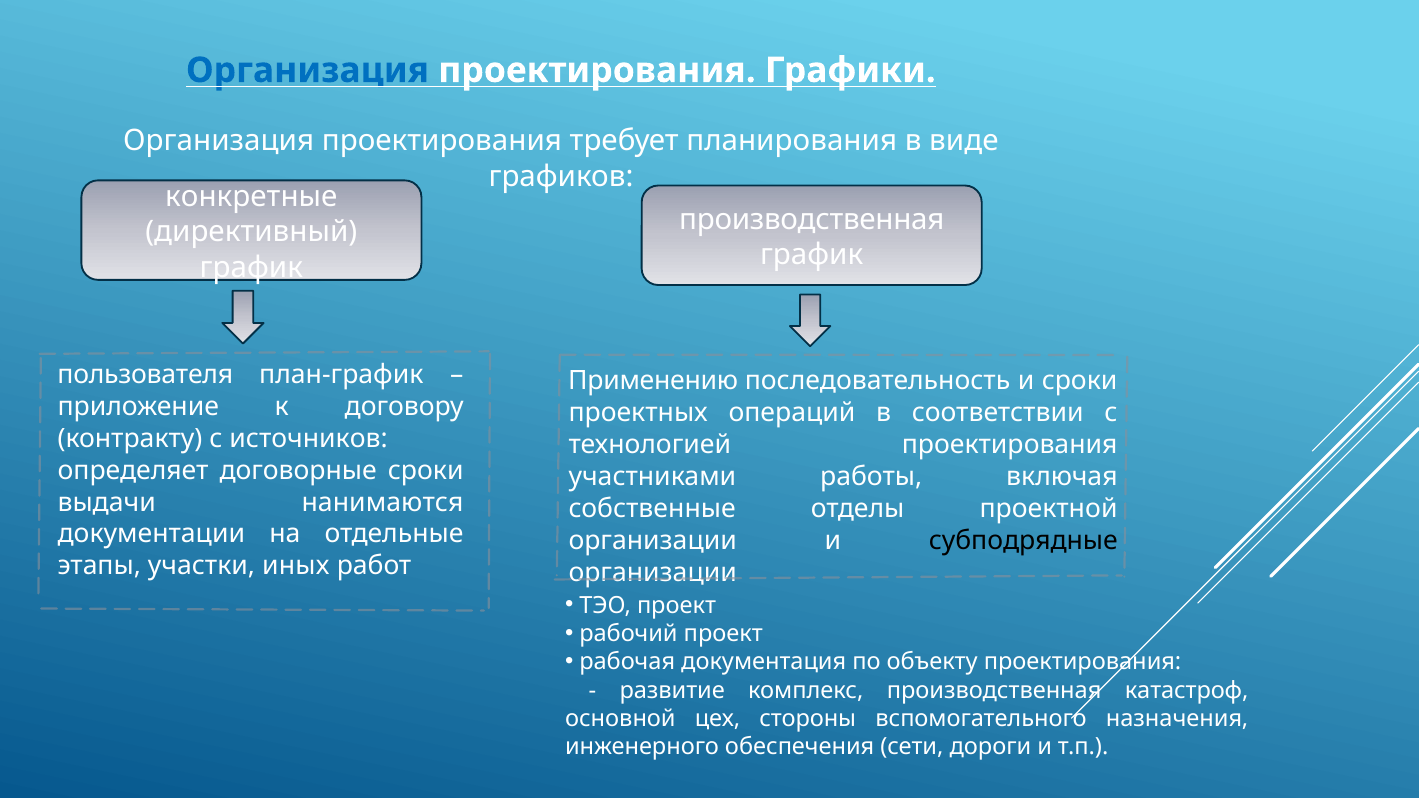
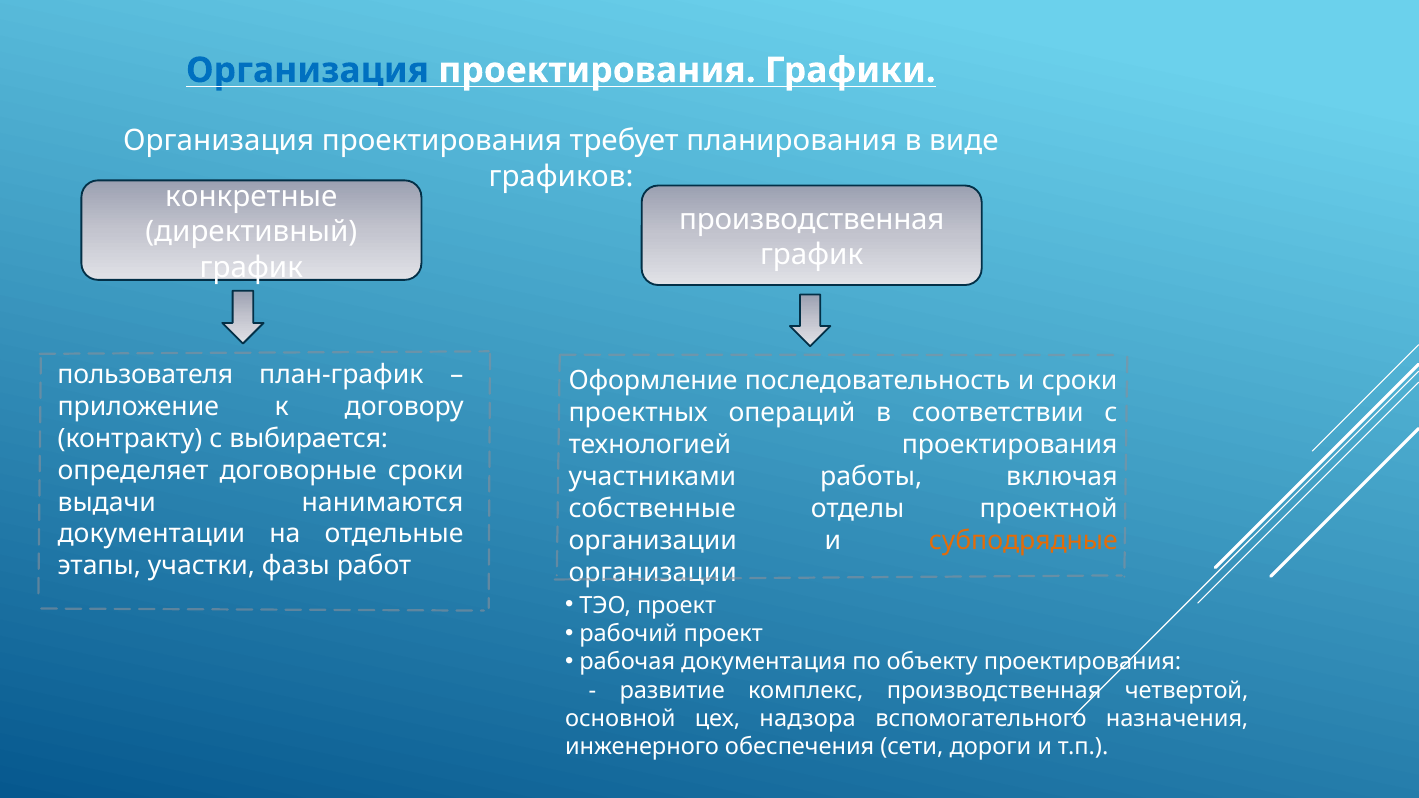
Применению: Применению -> Оформление
источников: источников -> выбирается
субподрядные colour: black -> orange
иных: иных -> фазы
катастроф: катастроф -> четвертой
стороны: стороны -> надзора
